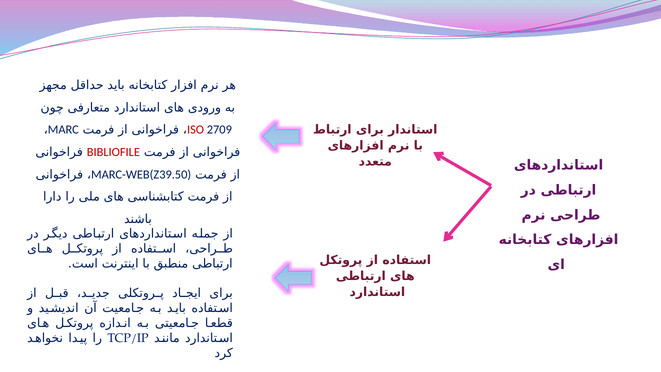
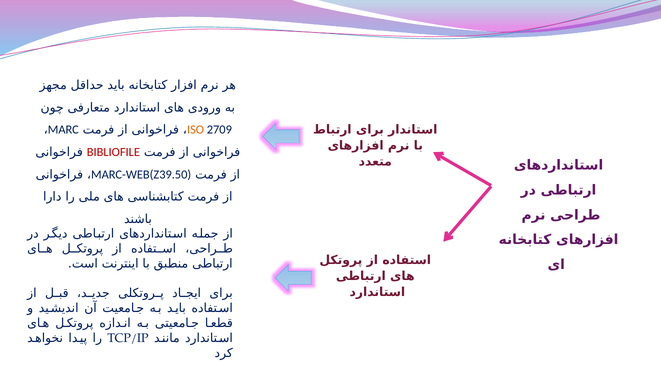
ISO colour: red -> orange
